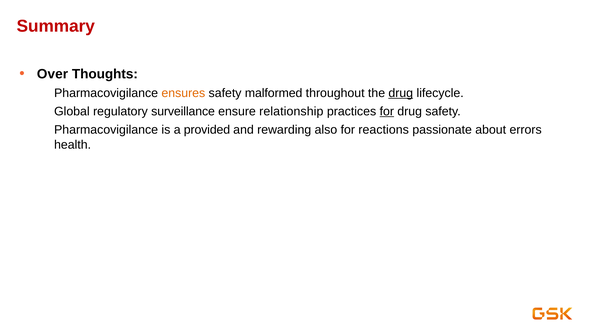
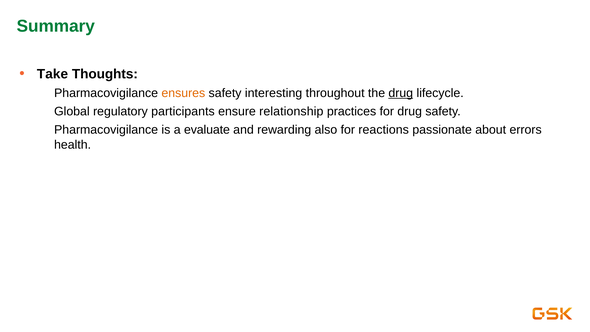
Summary colour: red -> green
Over: Over -> Take
malformed: malformed -> interesting
surveillance: surveillance -> participants
for at (387, 111) underline: present -> none
provided: provided -> evaluate
